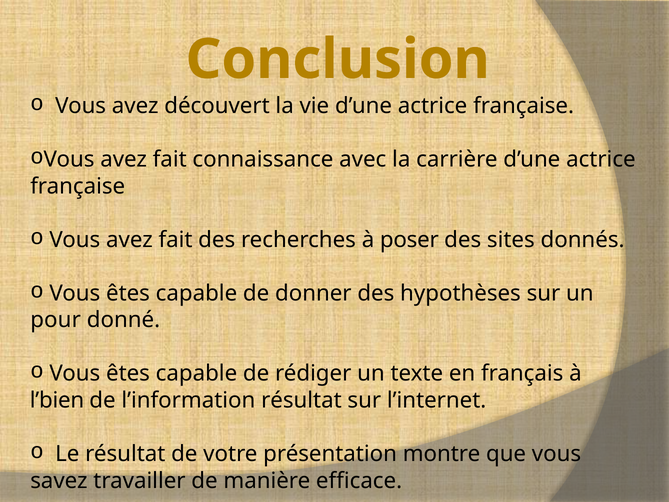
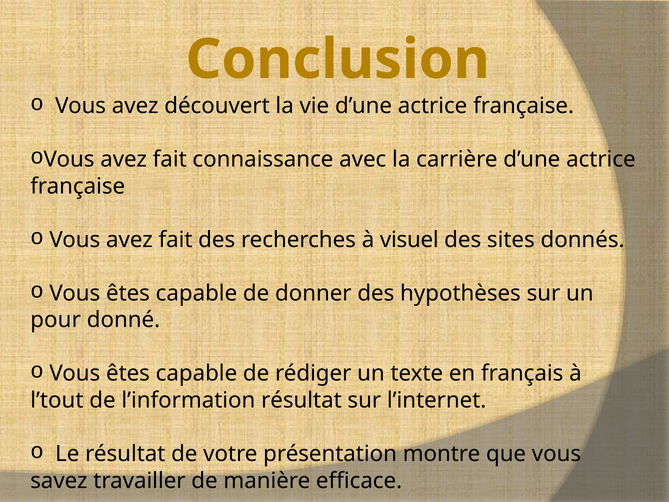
poser: poser -> visuel
l’bien: l’bien -> l’tout
